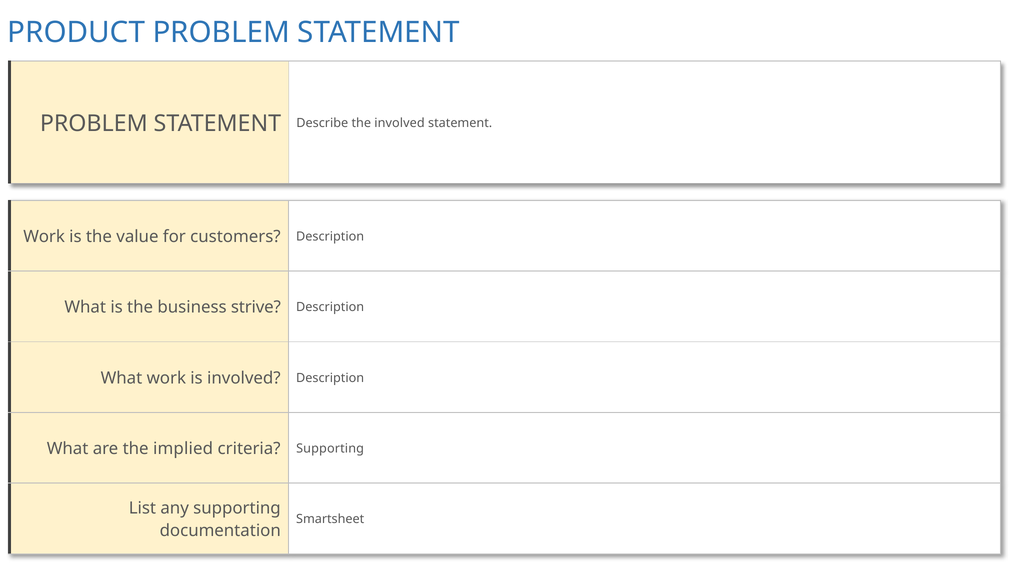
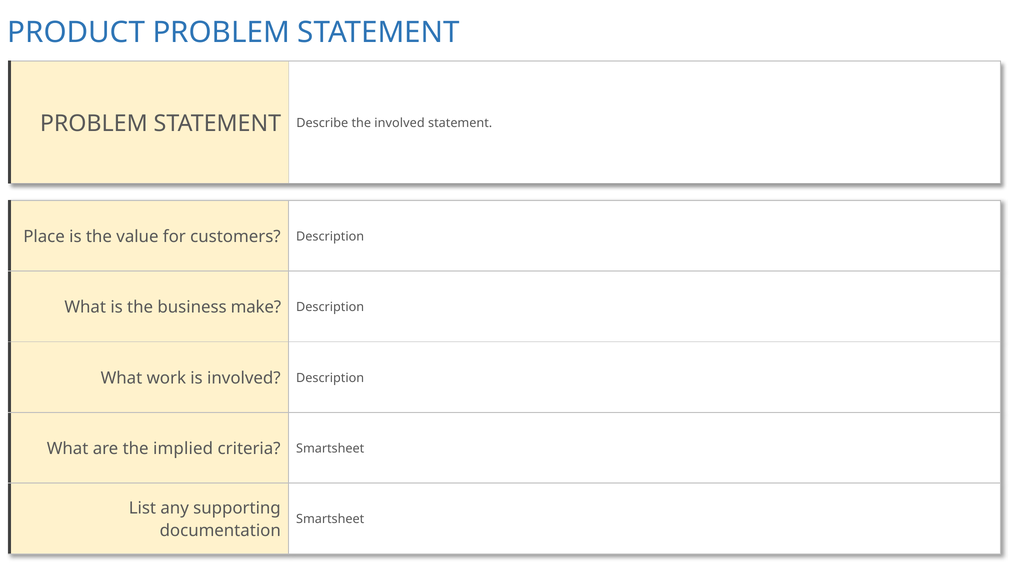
Work at (44, 237): Work -> Place
strive: strive -> make
criteria Supporting: Supporting -> Smartsheet
